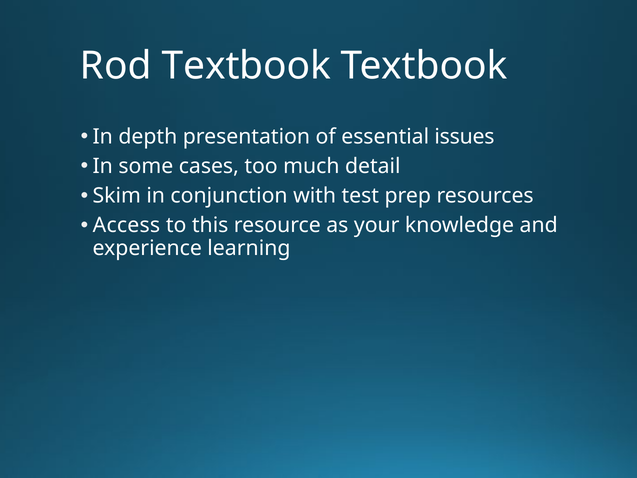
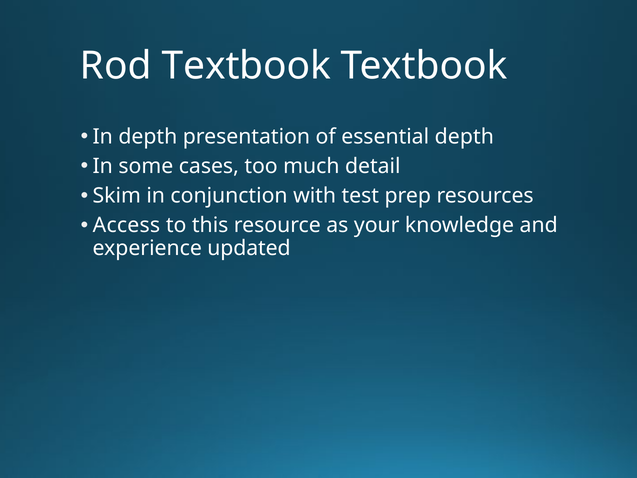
essential issues: issues -> depth
learning: learning -> updated
